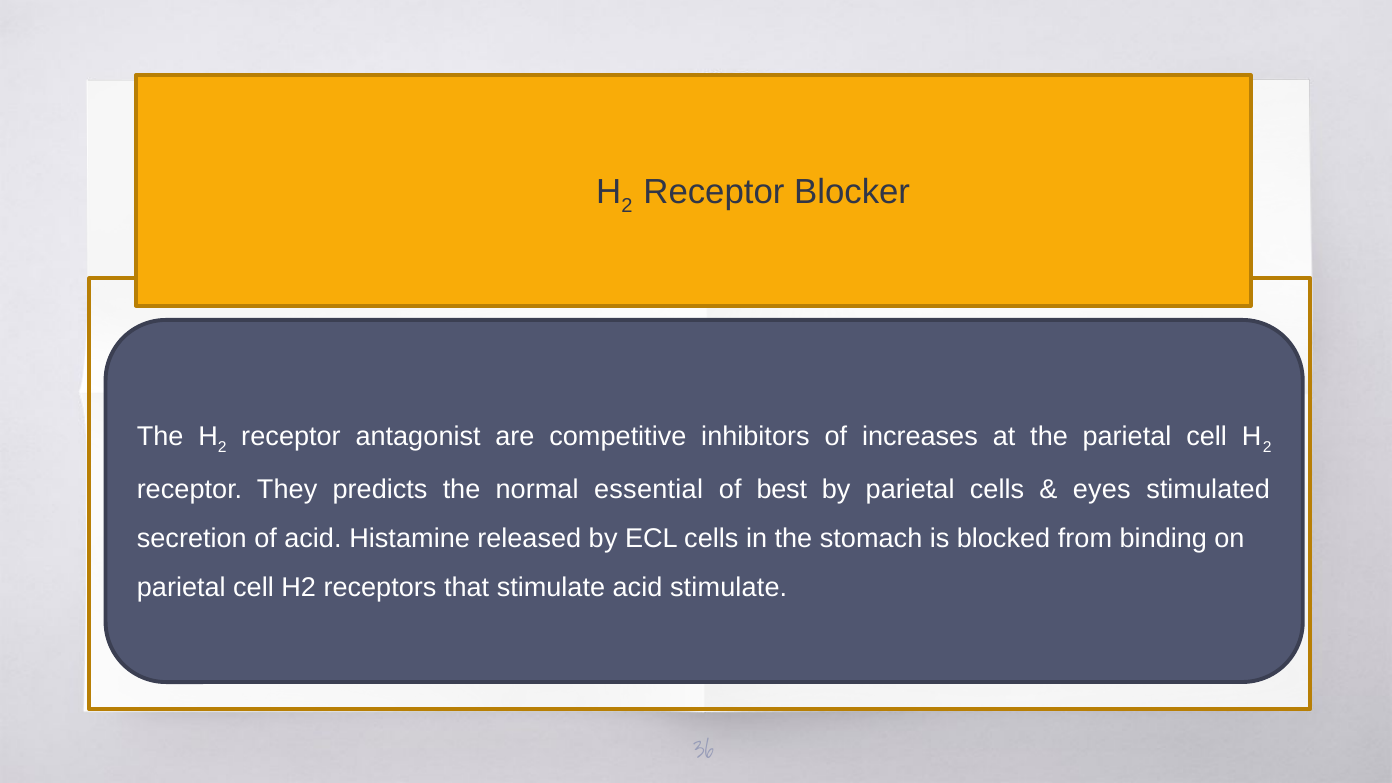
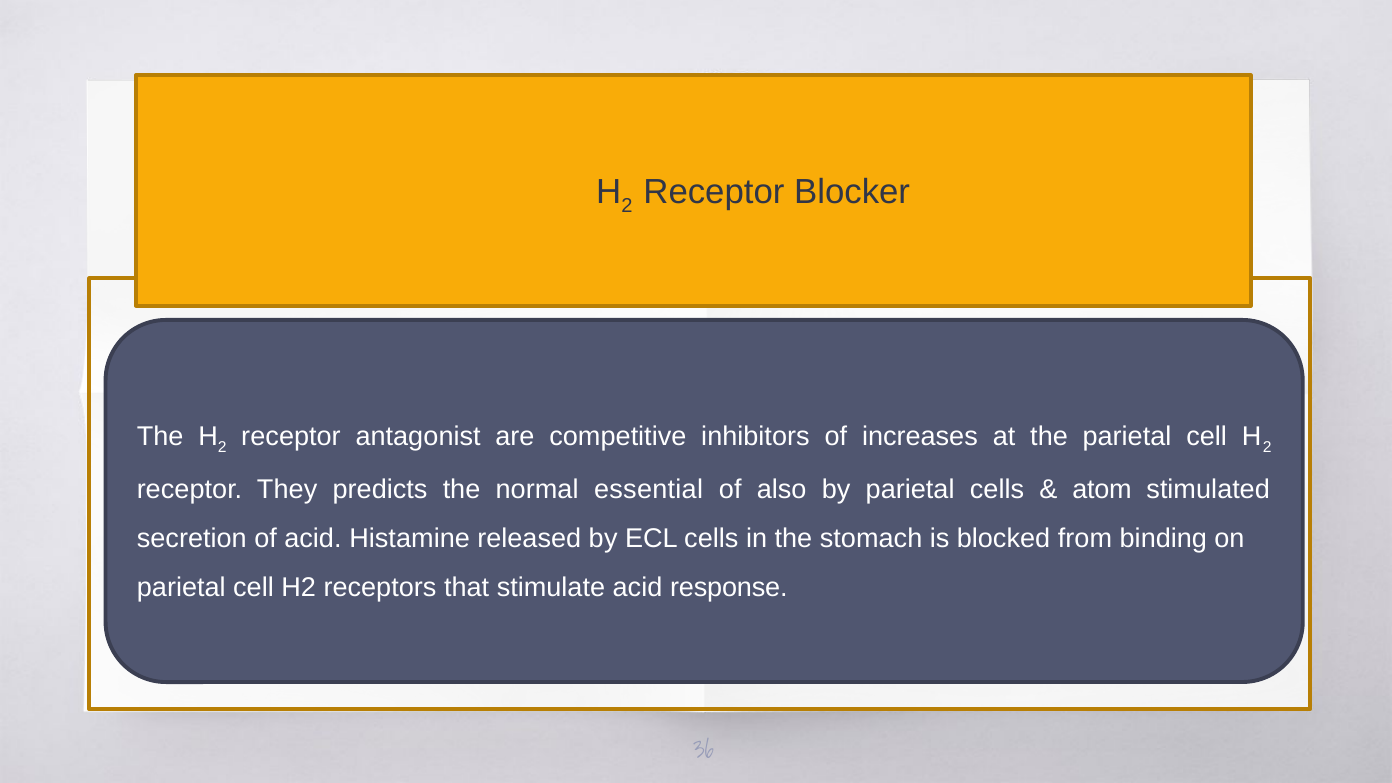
best: best -> also
eyes: eyes -> atom
acid stimulate: stimulate -> response
